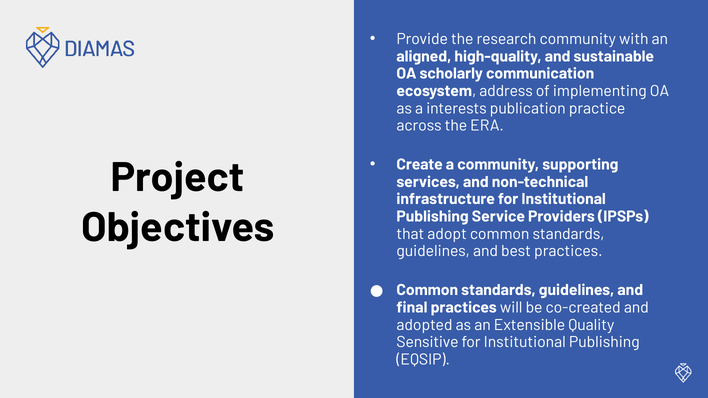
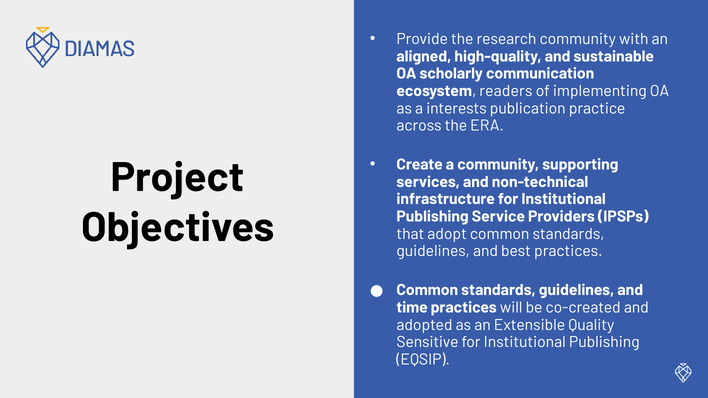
address: address -> readers
final: final -> time
